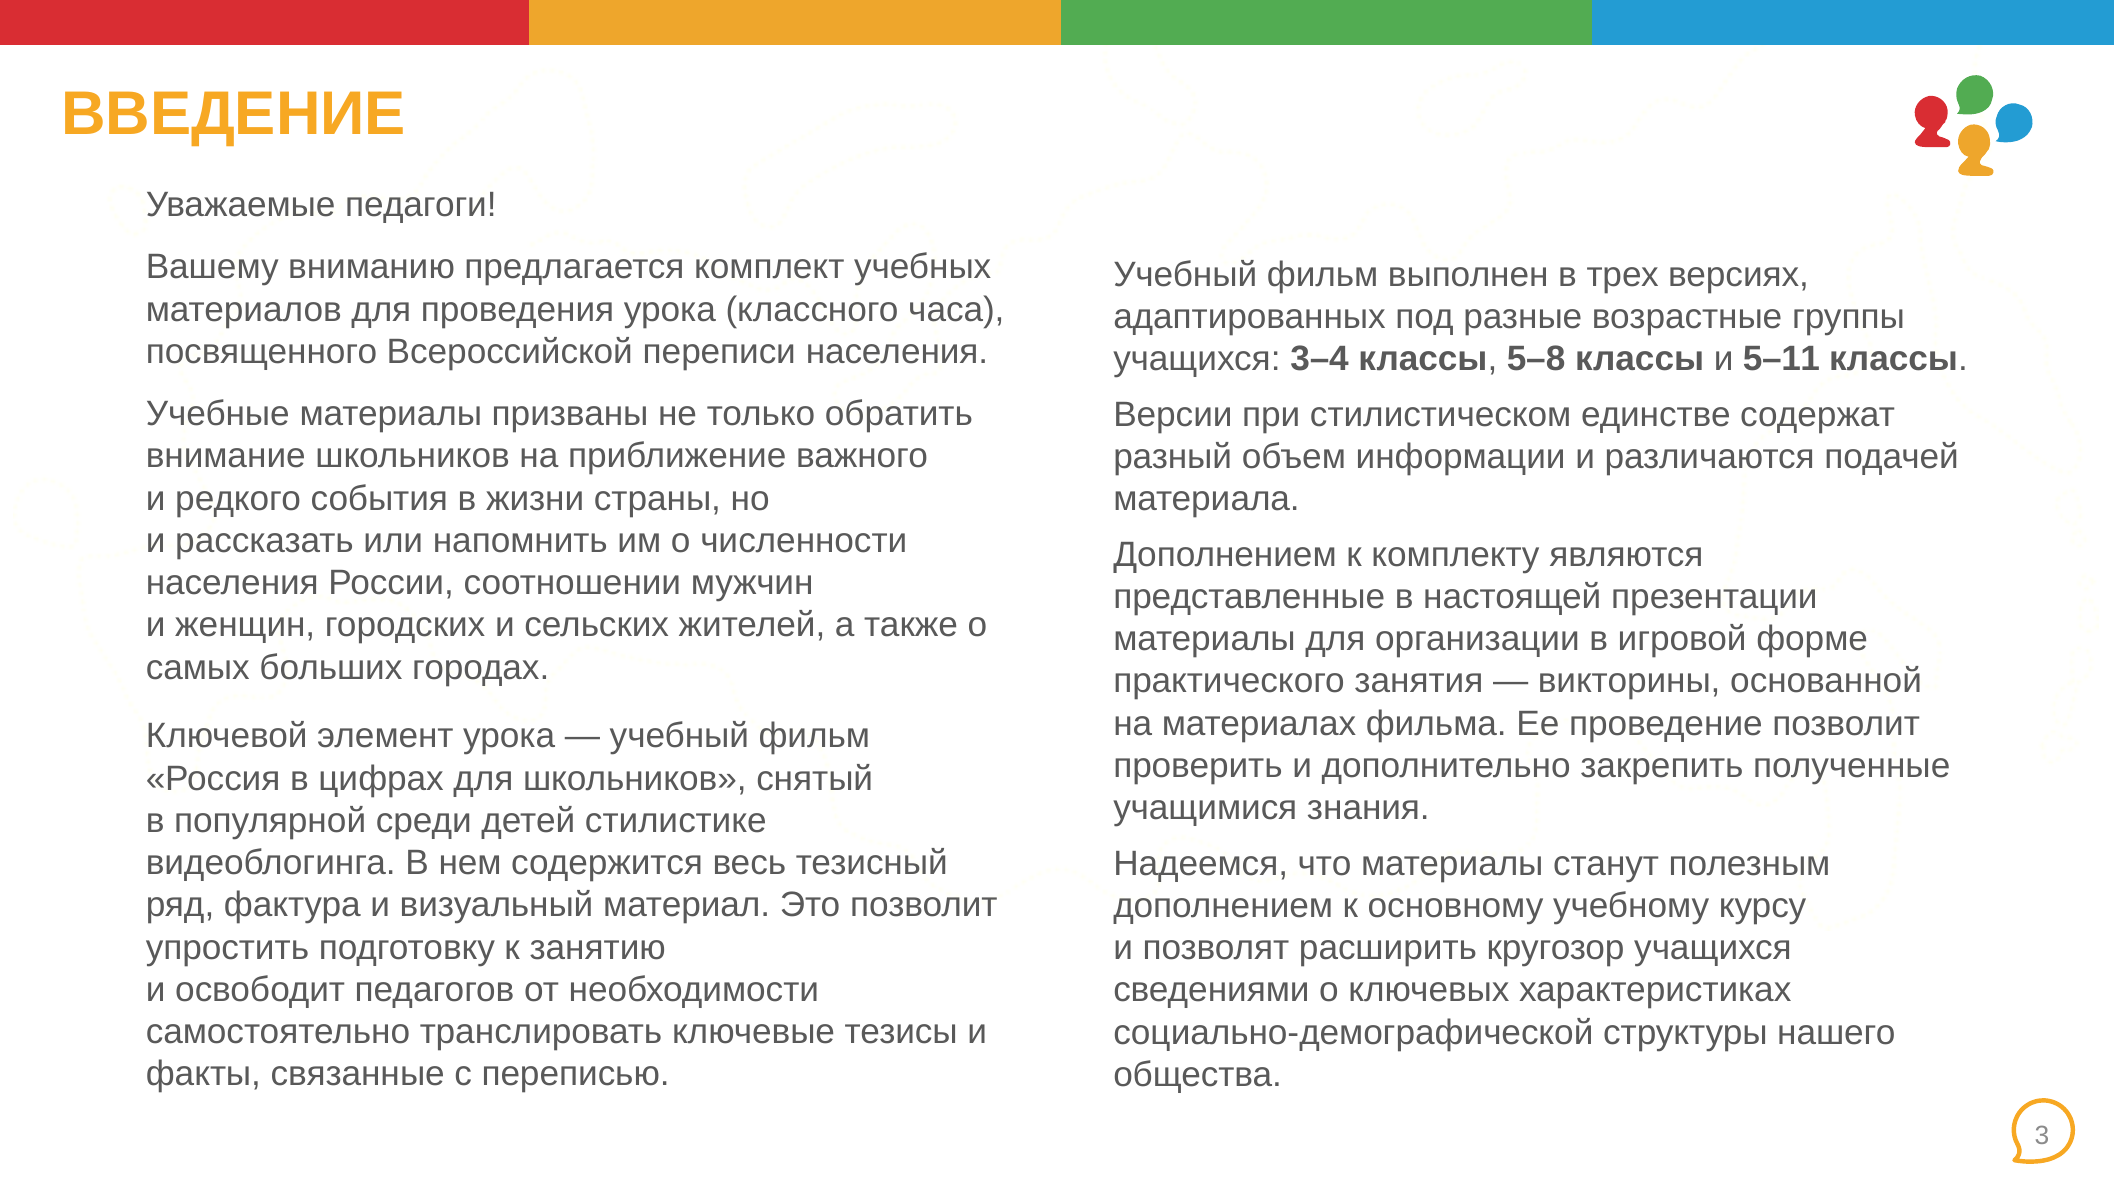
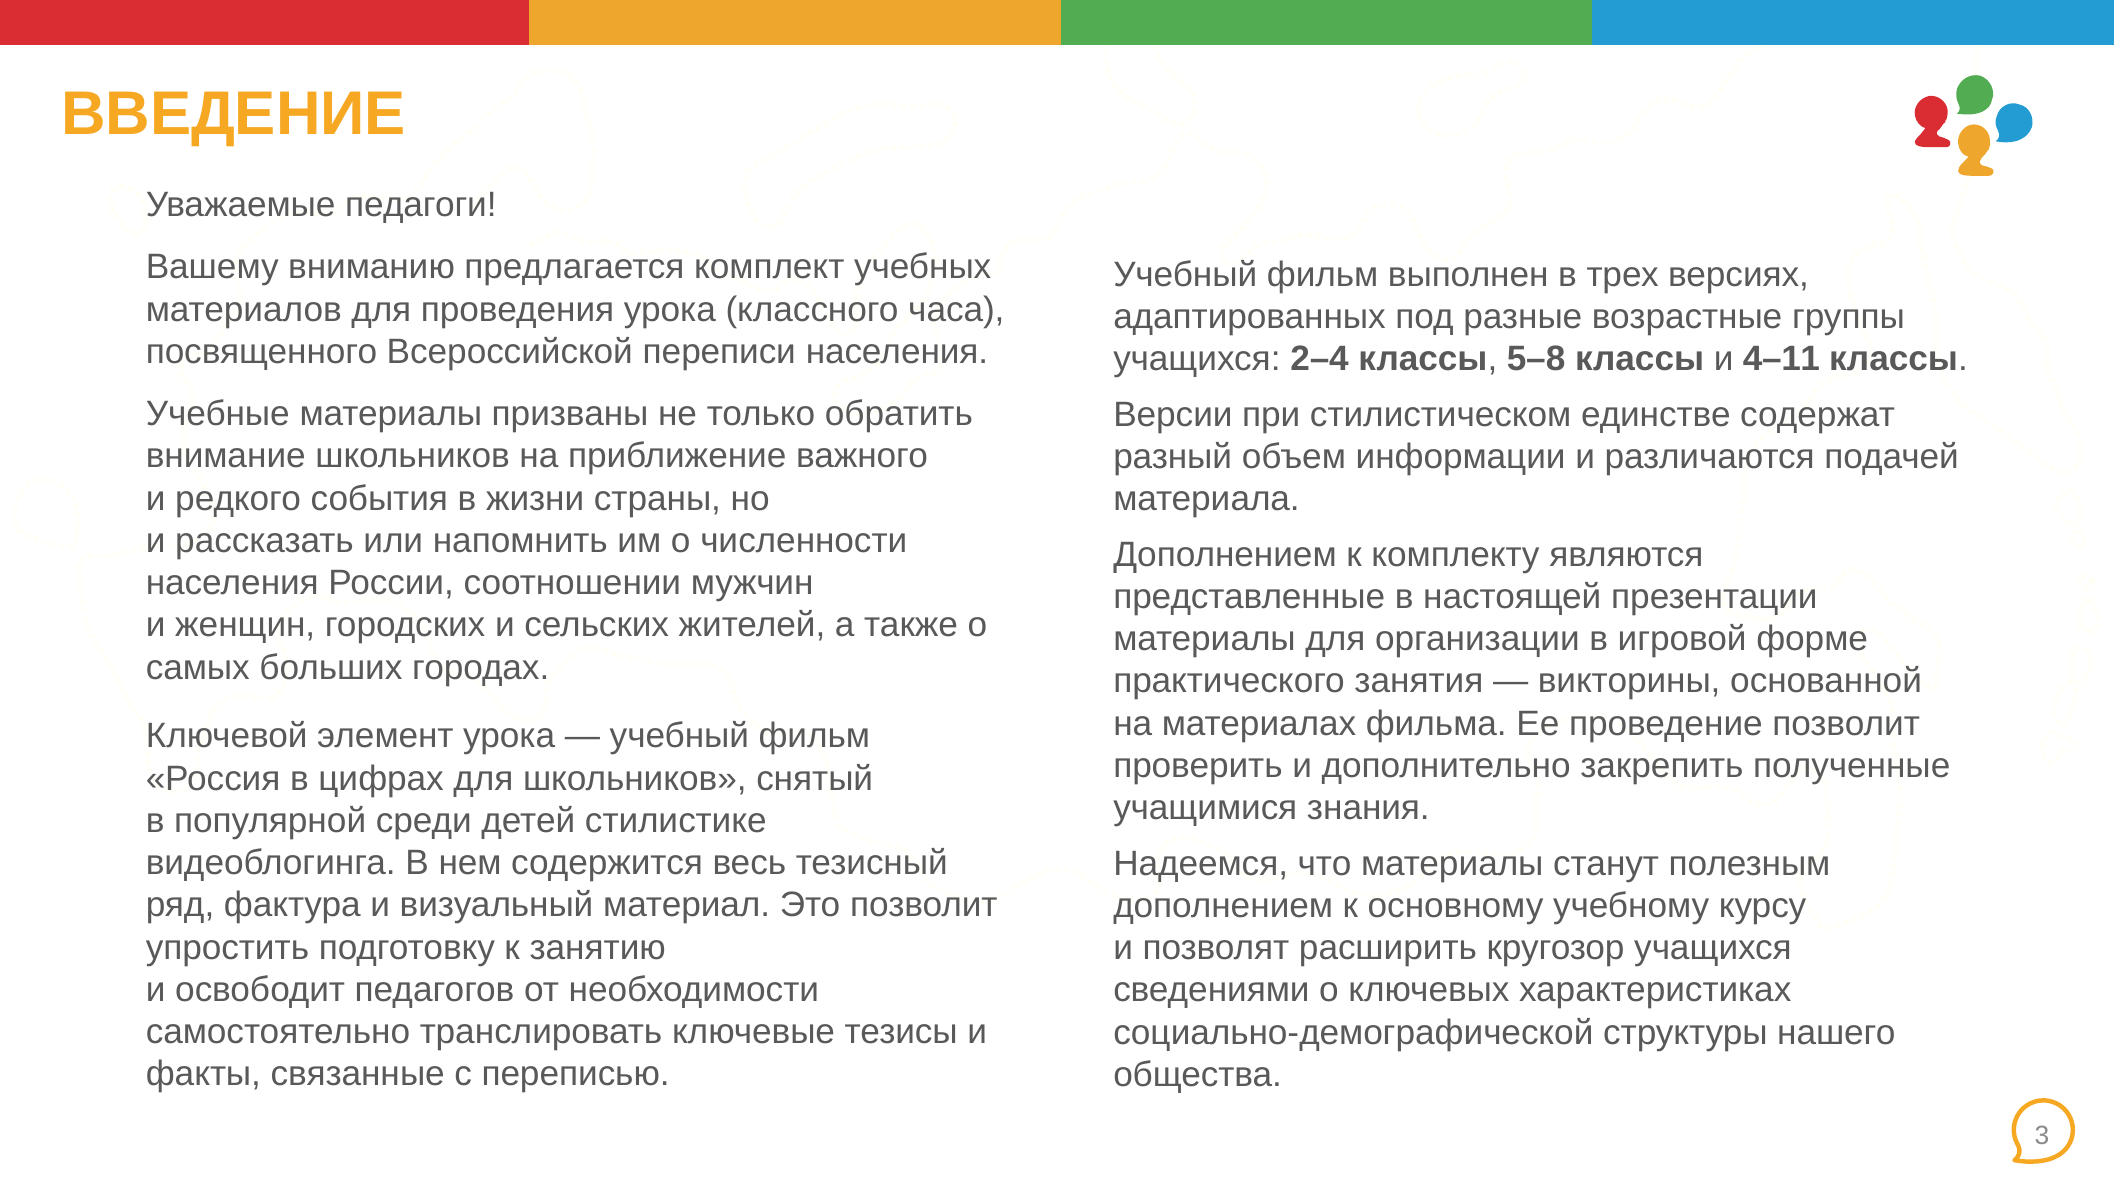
3–4: 3–4 -> 2–4
5–11: 5–11 -> 4–11
